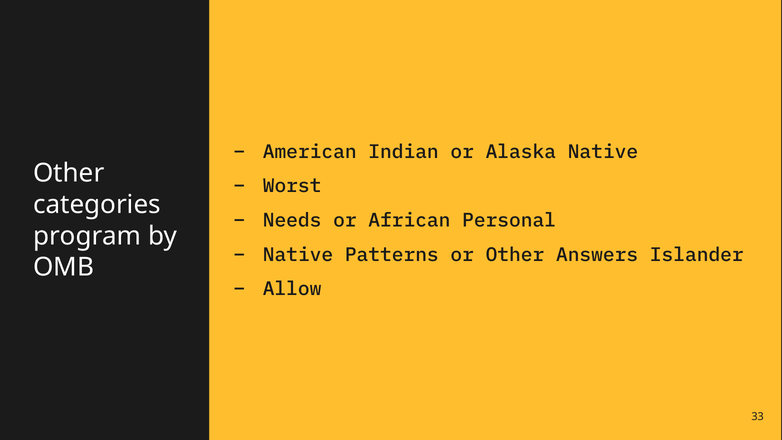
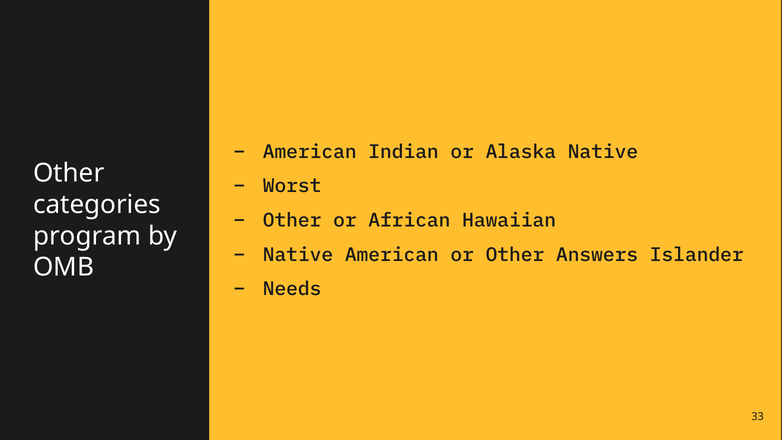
Needs at (292, 220): Needs -> Other
Personal: Personal -> Hawaiian
Native Patterns: Patterns -> American
Allow: Allow -> Needs
